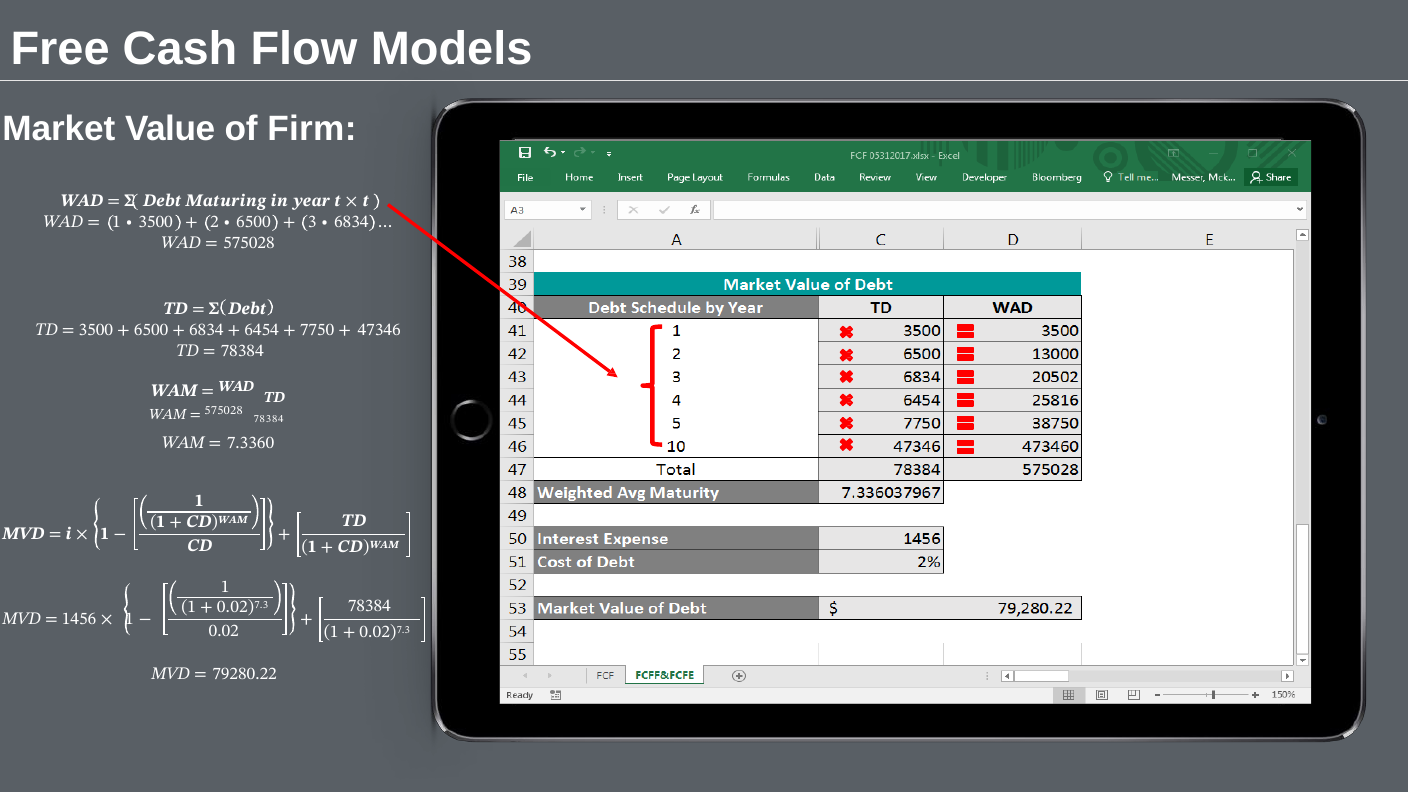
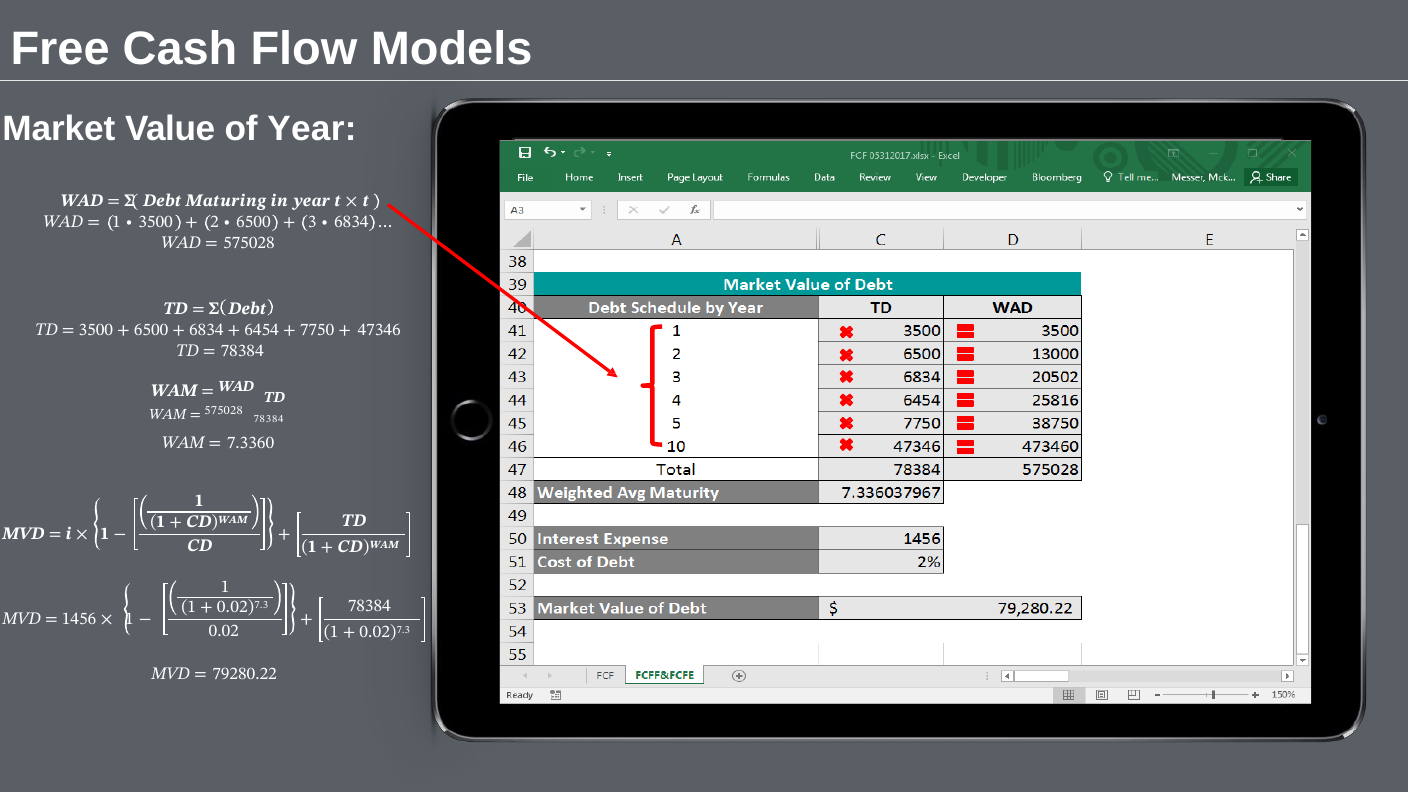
Firm: Firm -> Year
